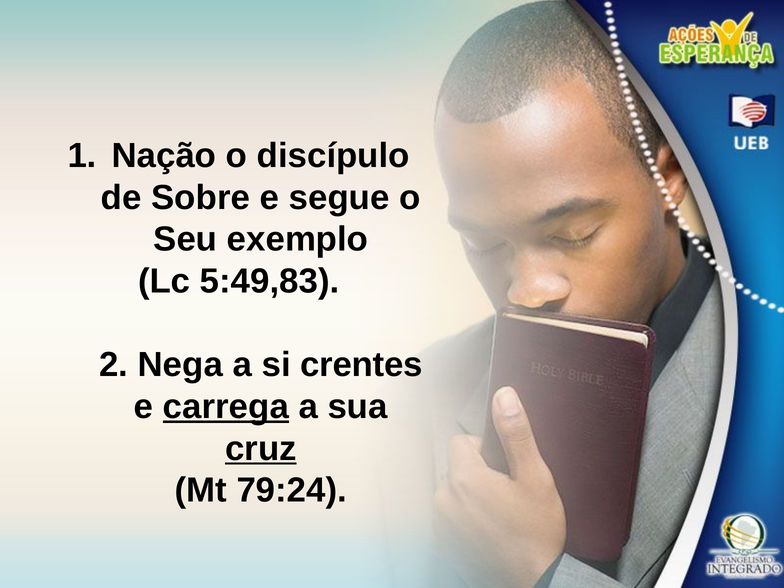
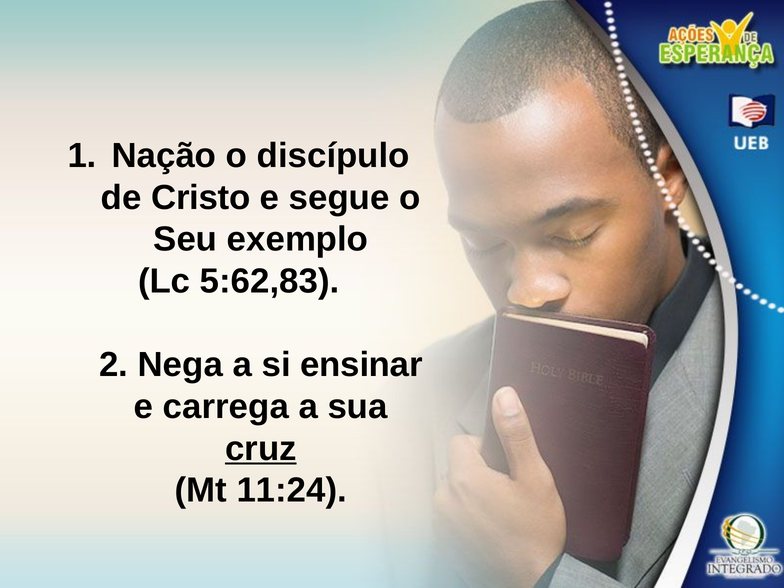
Sobre: Sobre -> Cristo
5:49,83: 5:49,83 -> 5:62,83
crentes: crentes -> ensinar
carrega underline: present -> none
79:24: 79:24 -> 11:24
